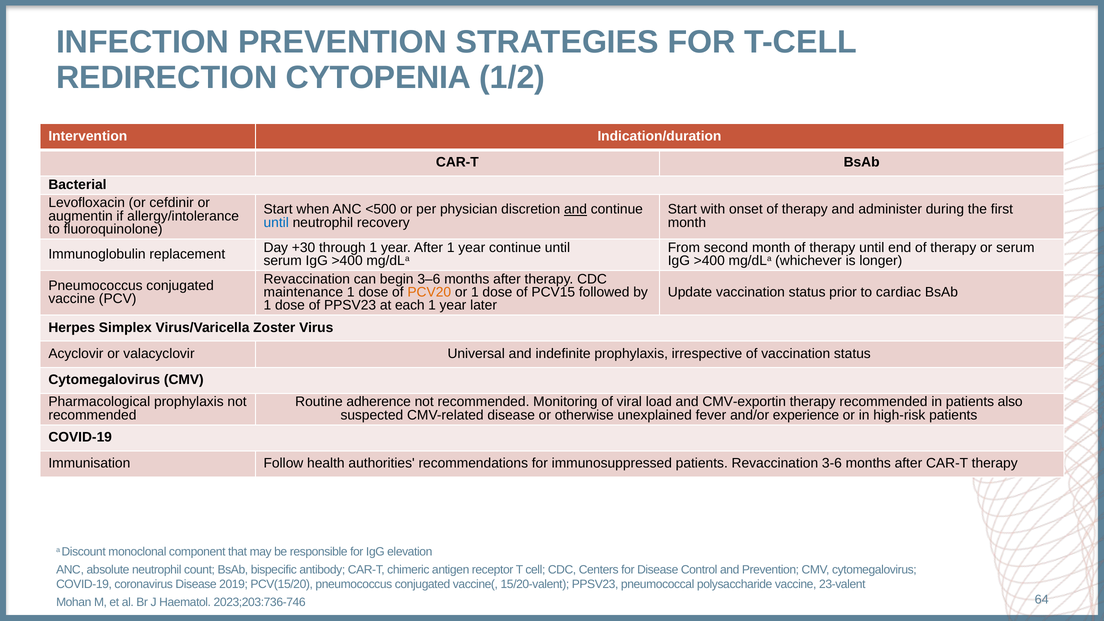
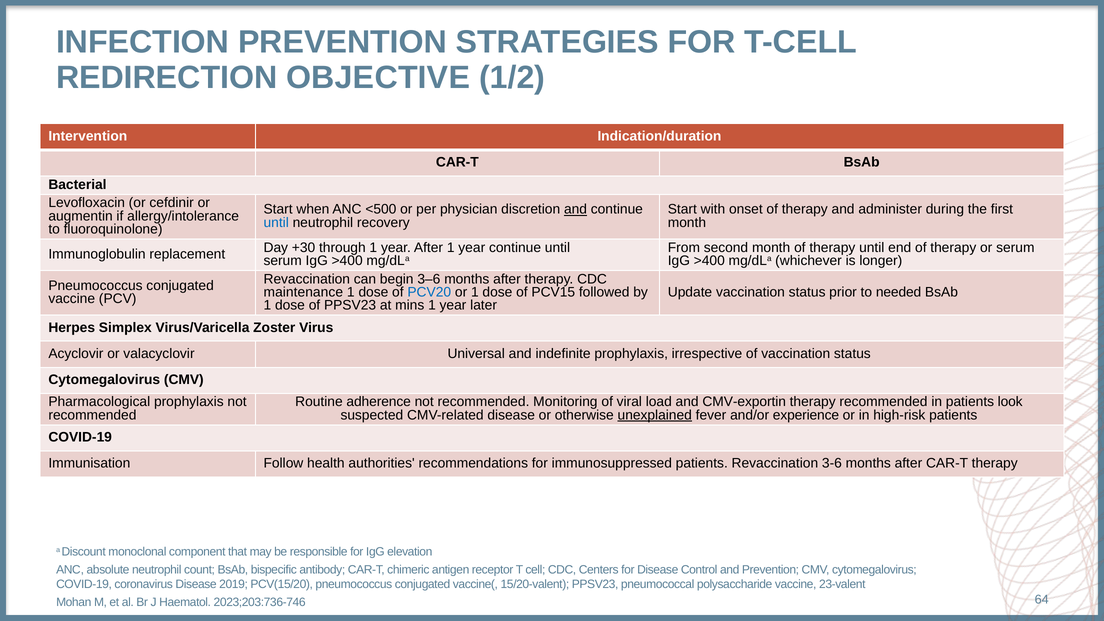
CYTOPENIA: CYTOPENIA -> OBJECTIVE
PCV20 colour: orange -> blue
cardiac: cardiac -> needed
each: each -> mins
also: also -> look
unexplained underline: none -> present
